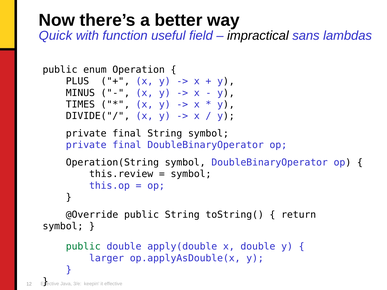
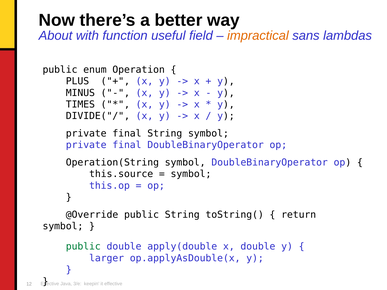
Quick: Quick -> About
impractical colour: black -> orange
this.review: this.review -> this.source
